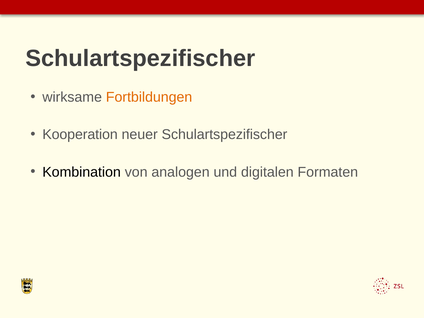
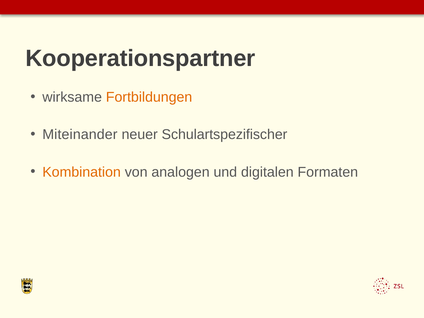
Schulartspezifischer at (140, 58): Schulartspezifischer -> Kooperationspartner
Kooperation: Kooperation -> Miteinander
Kombination colour: black -> orange
